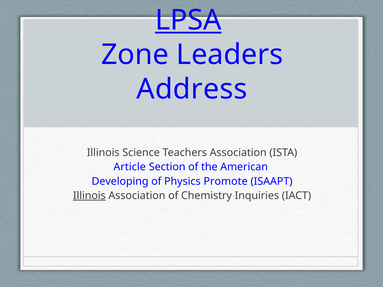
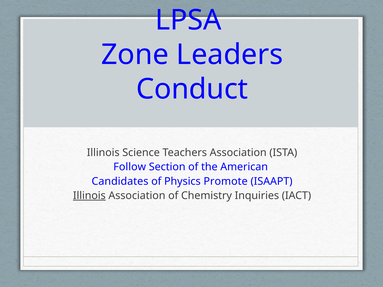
LPSA underline: present -> none
Address: Address -> Conduct
Article: Article -> Follow
Developing: Developing -> Candidates
